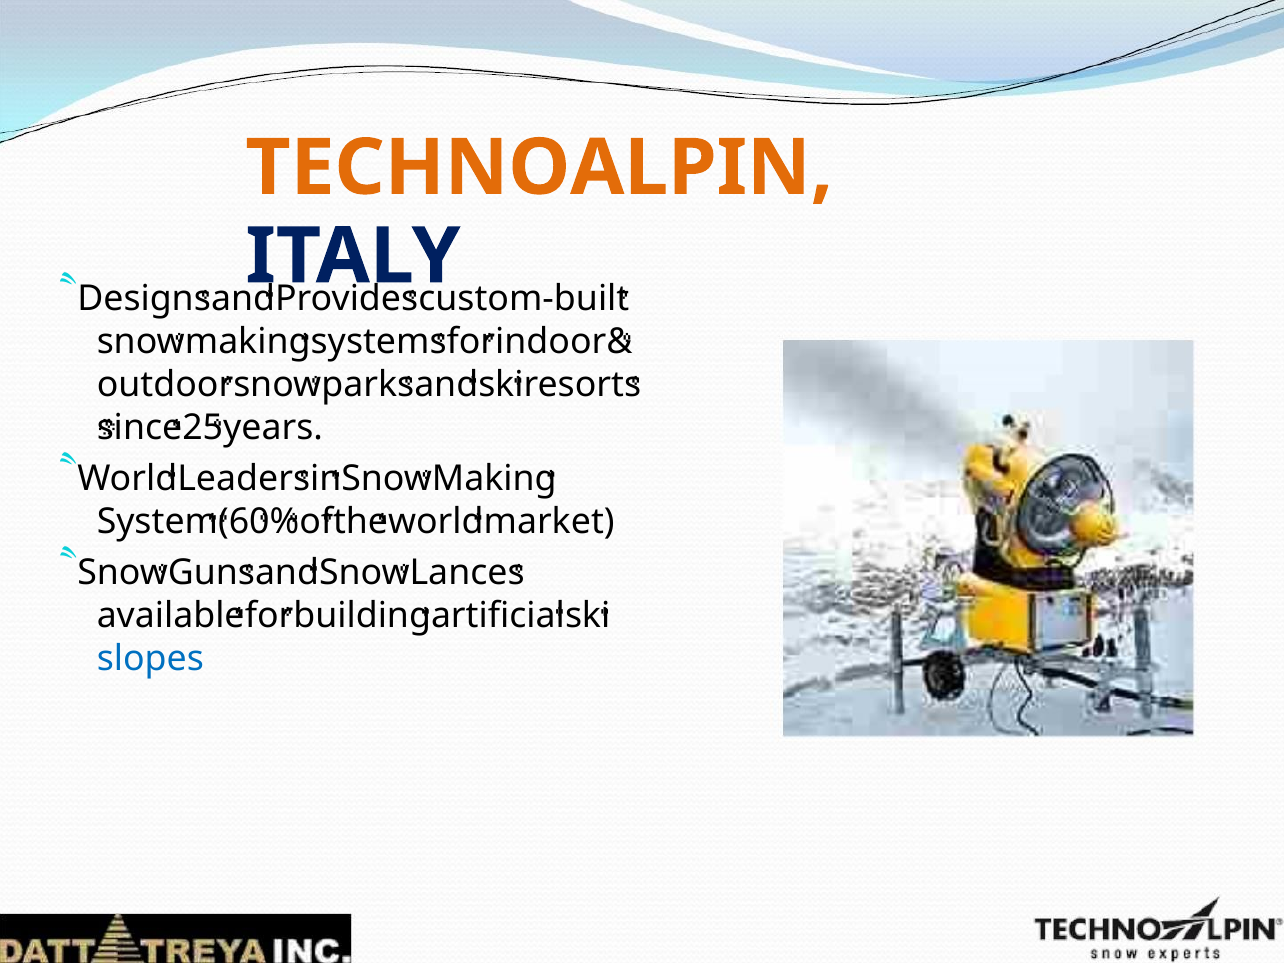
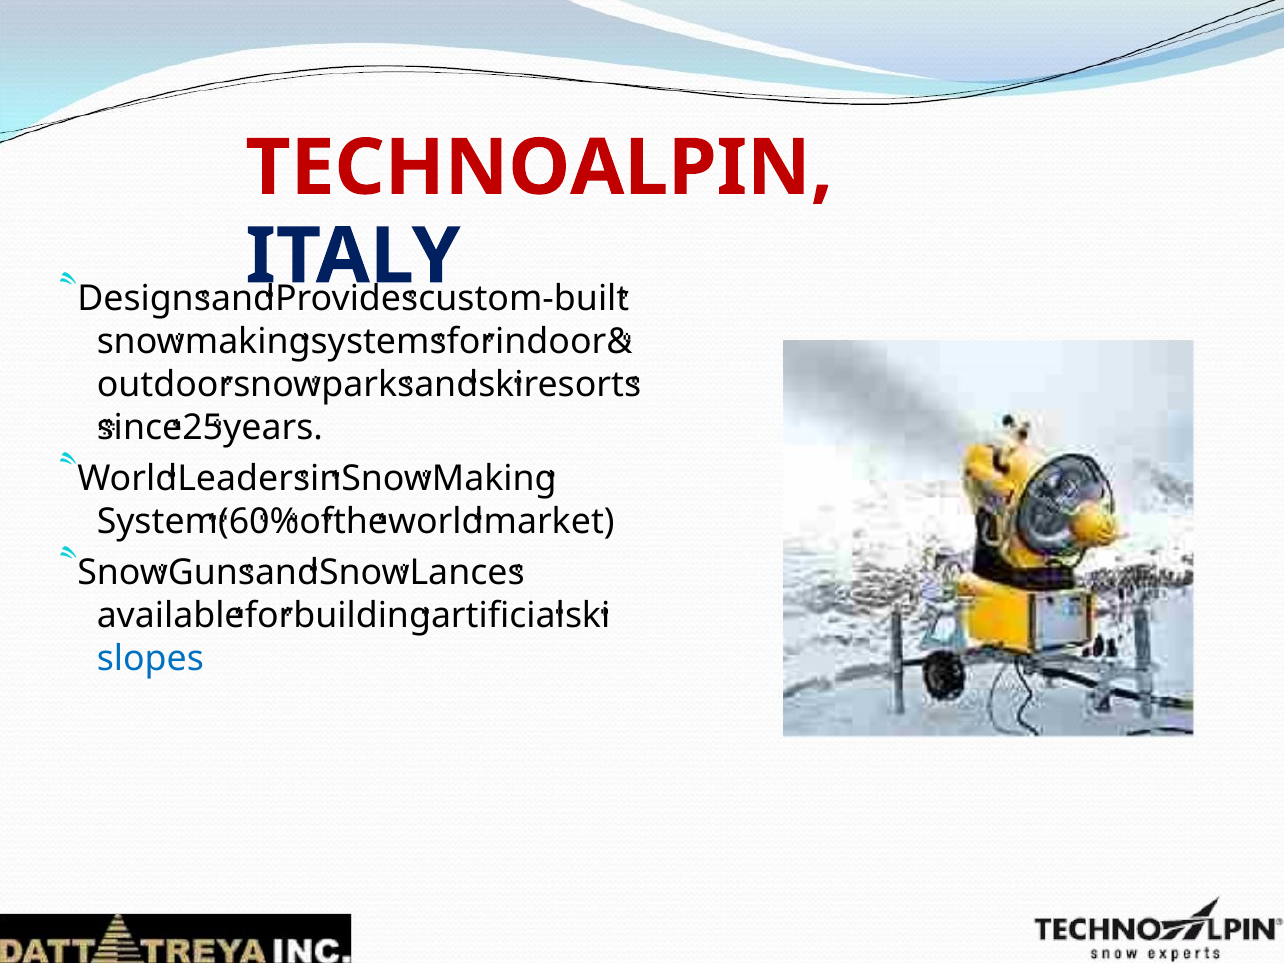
TECHNOALPIN colour: orange -> red
